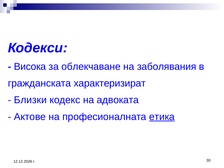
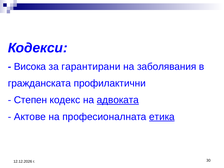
облекчаване: облекчаване -> гарантирани
характеризират: характеризират -> профилактични
Близки: Близки -> Степен
адвоката underline: none -> present
